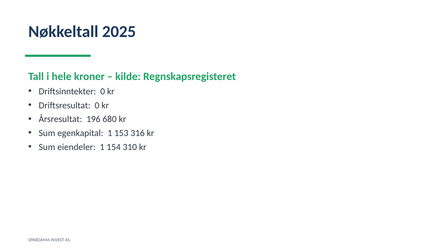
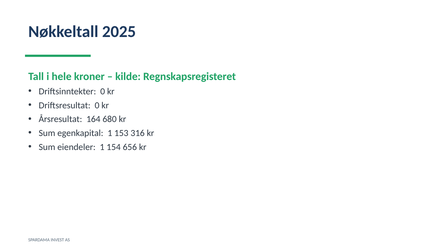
196: 196 -> 164
310: 310 -> 656
